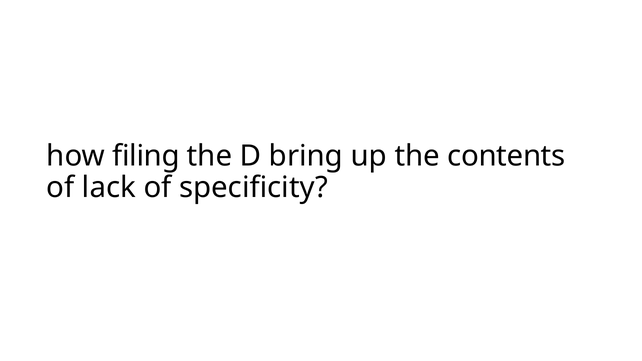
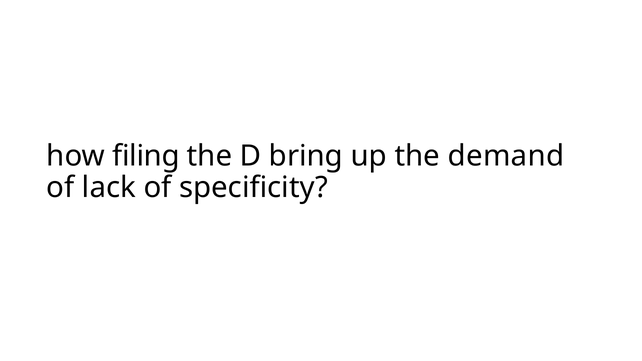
contents: contents -> demand
